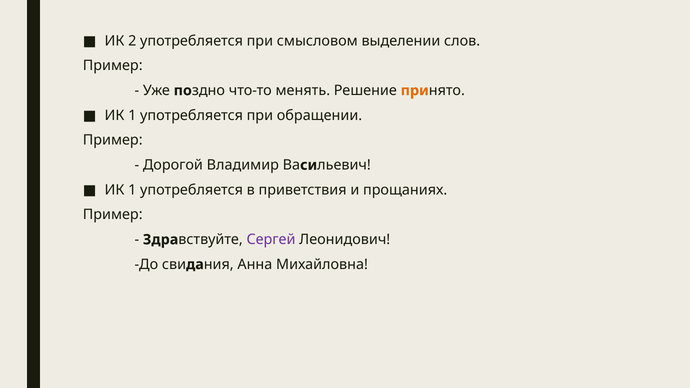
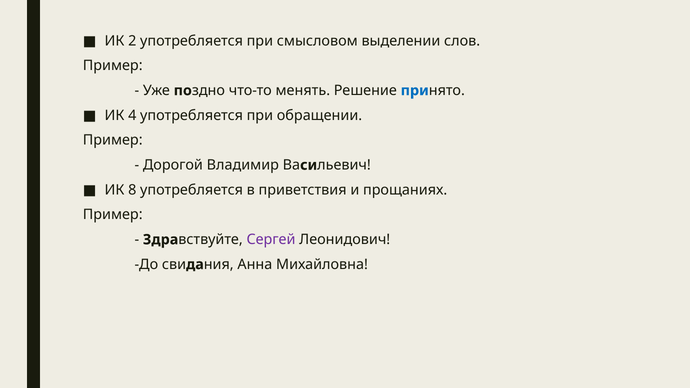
при at (415, 91) colour: orange -> blue
1 at (132, 115): 1 -> 4
1 at (132, 190): 1 -> 8
